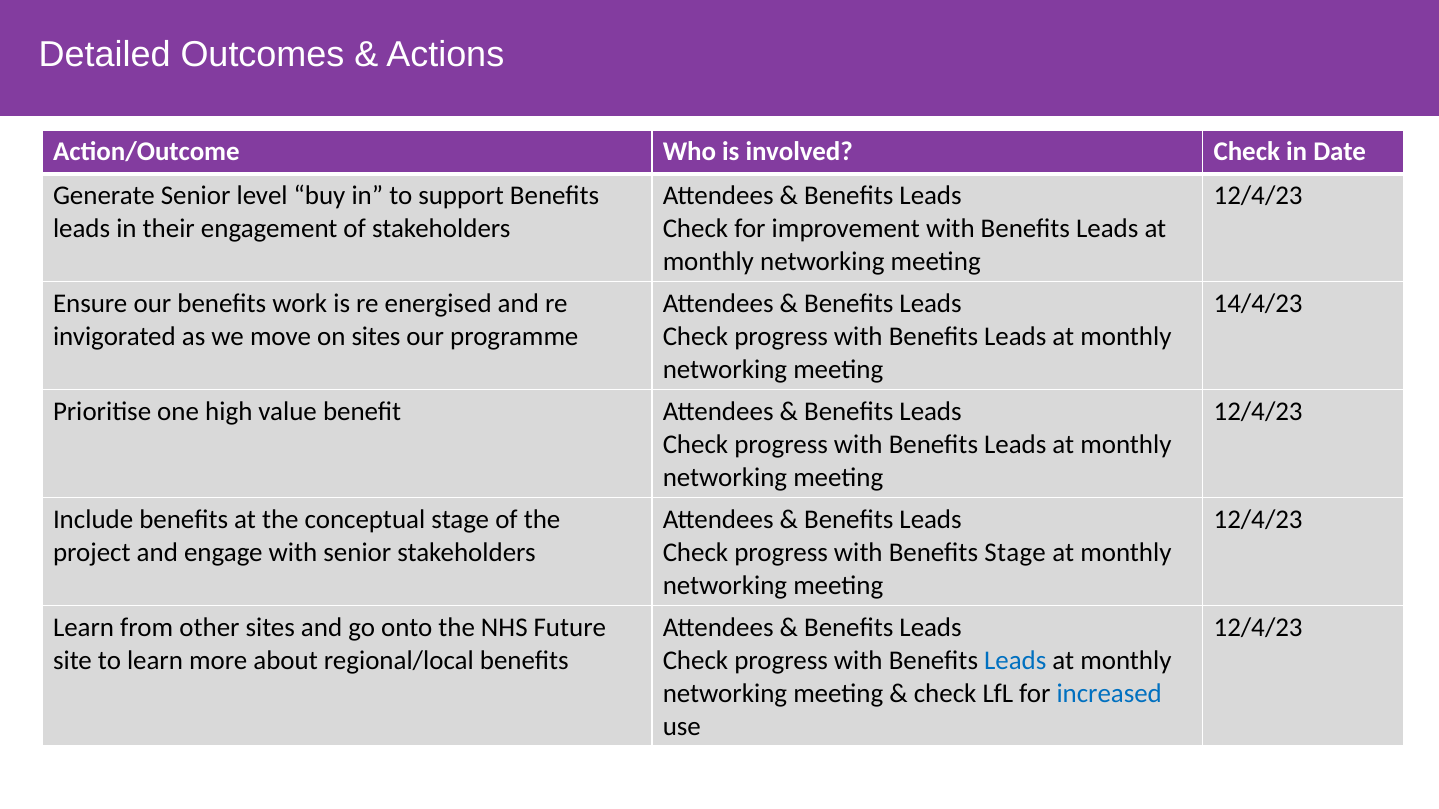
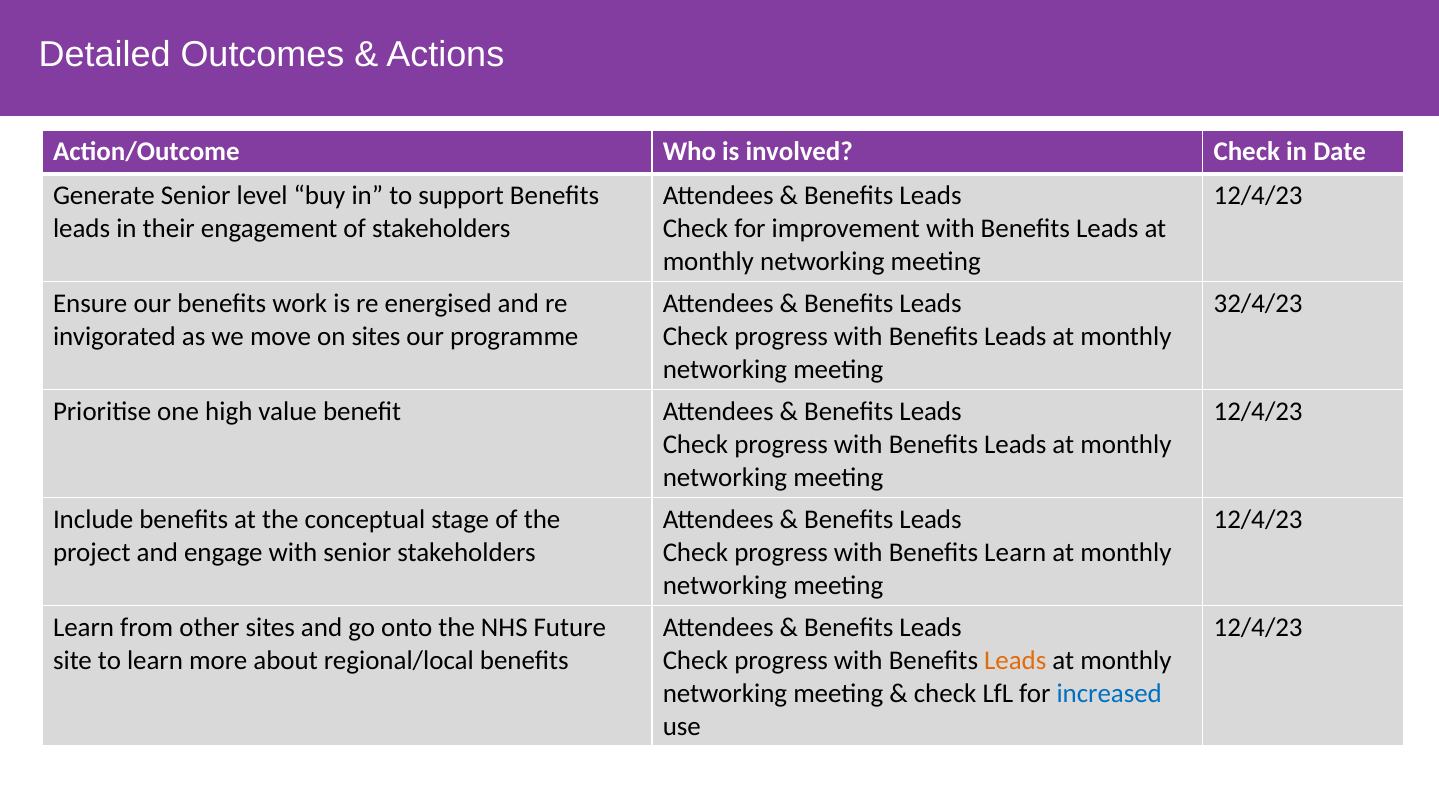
14/4/23: 14/4/23 -> 32/4/23
Benefits Stage: Stage -> Learn
Leads at (1015, 661) colour: blue -> orange
